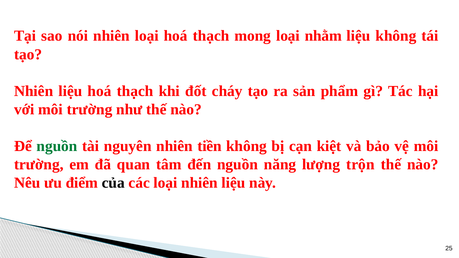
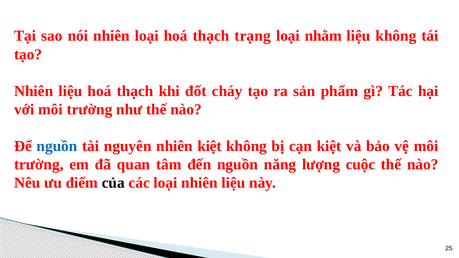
mong: mong -> trạng
nguồn at (57, 146) colour: green -> blue
nhiên tiền: tiền -> kiệt
trộn: trộn -> cuộc
